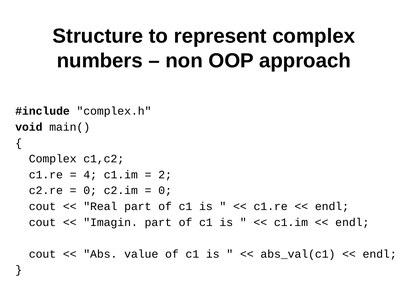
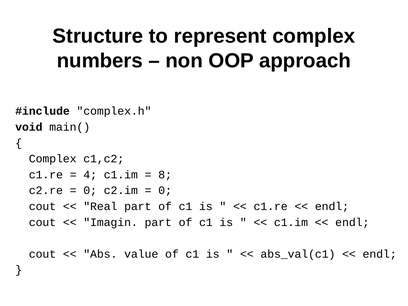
2: 2 -> 8
